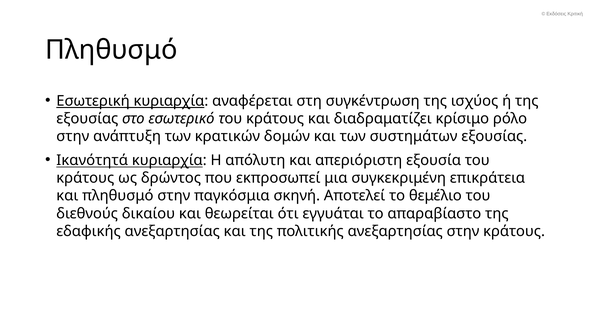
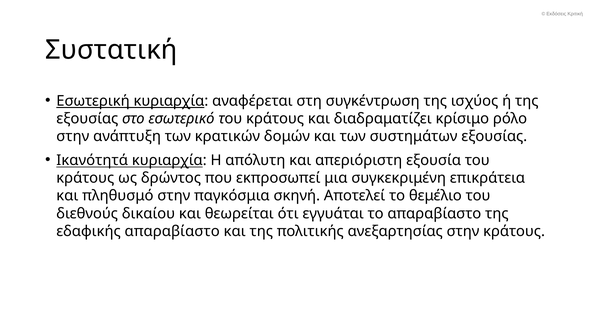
Πληθυσμό at (111, 50): Πληθυσμό -> Συστατική
εδαφικής ανεξαρτησίας: ανεξαρτησίας -> απαραβίαστο
